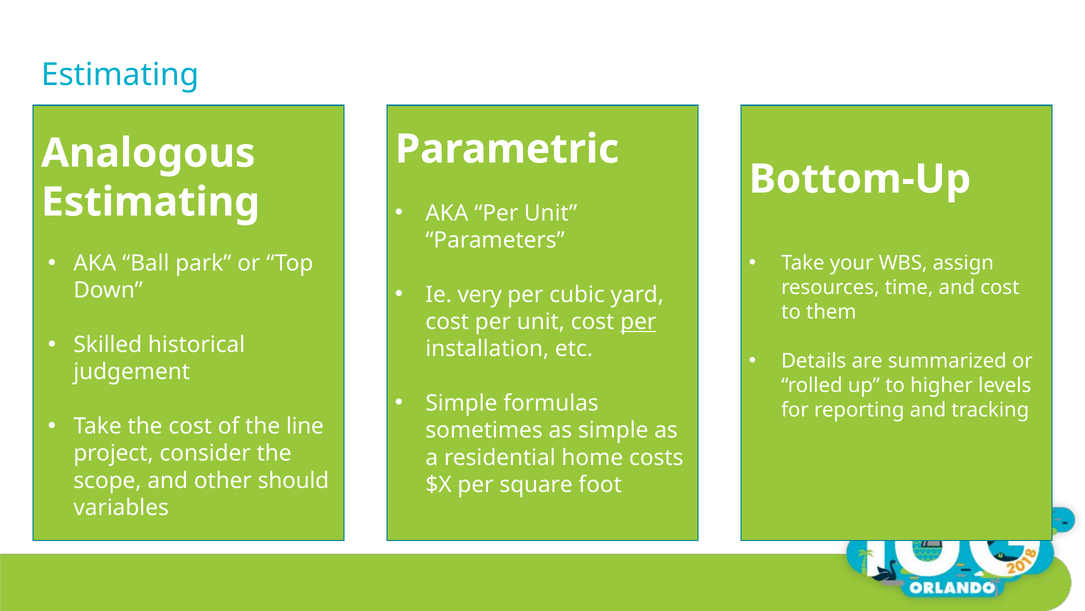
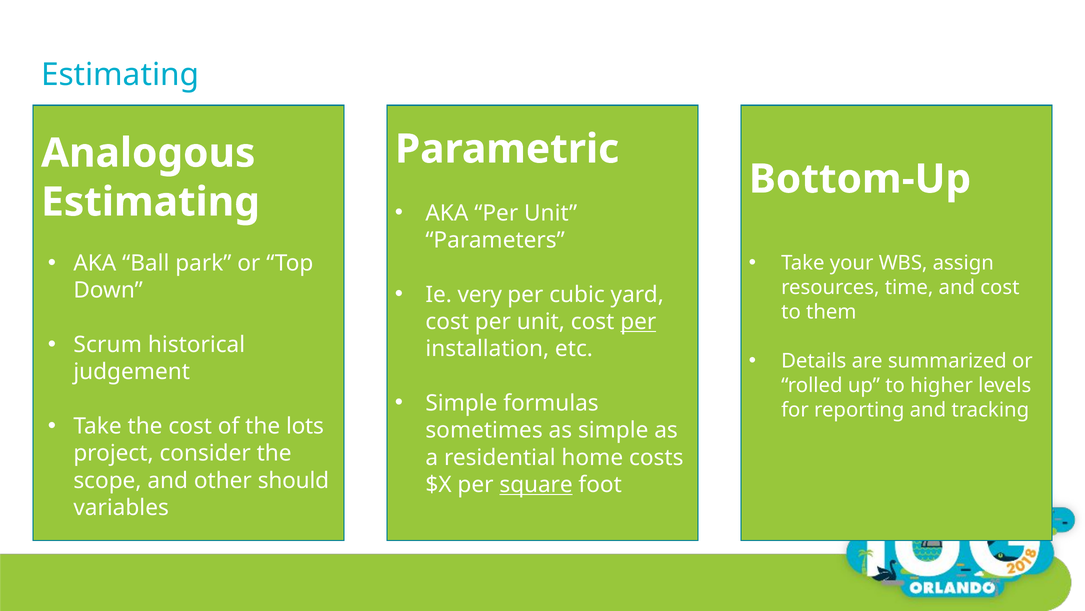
Skilled: Skilled -> Scrum
line: line -> lots
square underline: none -> present
